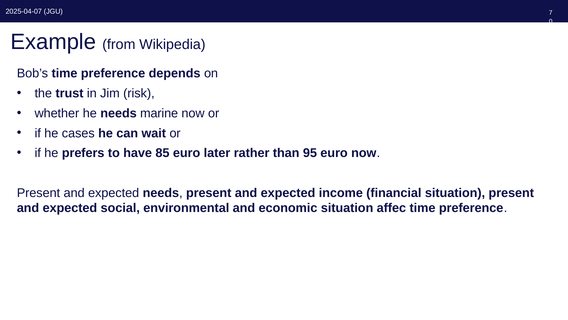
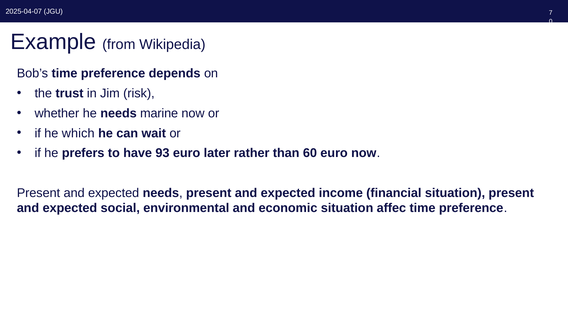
cases: cases -> which
85: 85 -> 93
95: 95 -> 60
